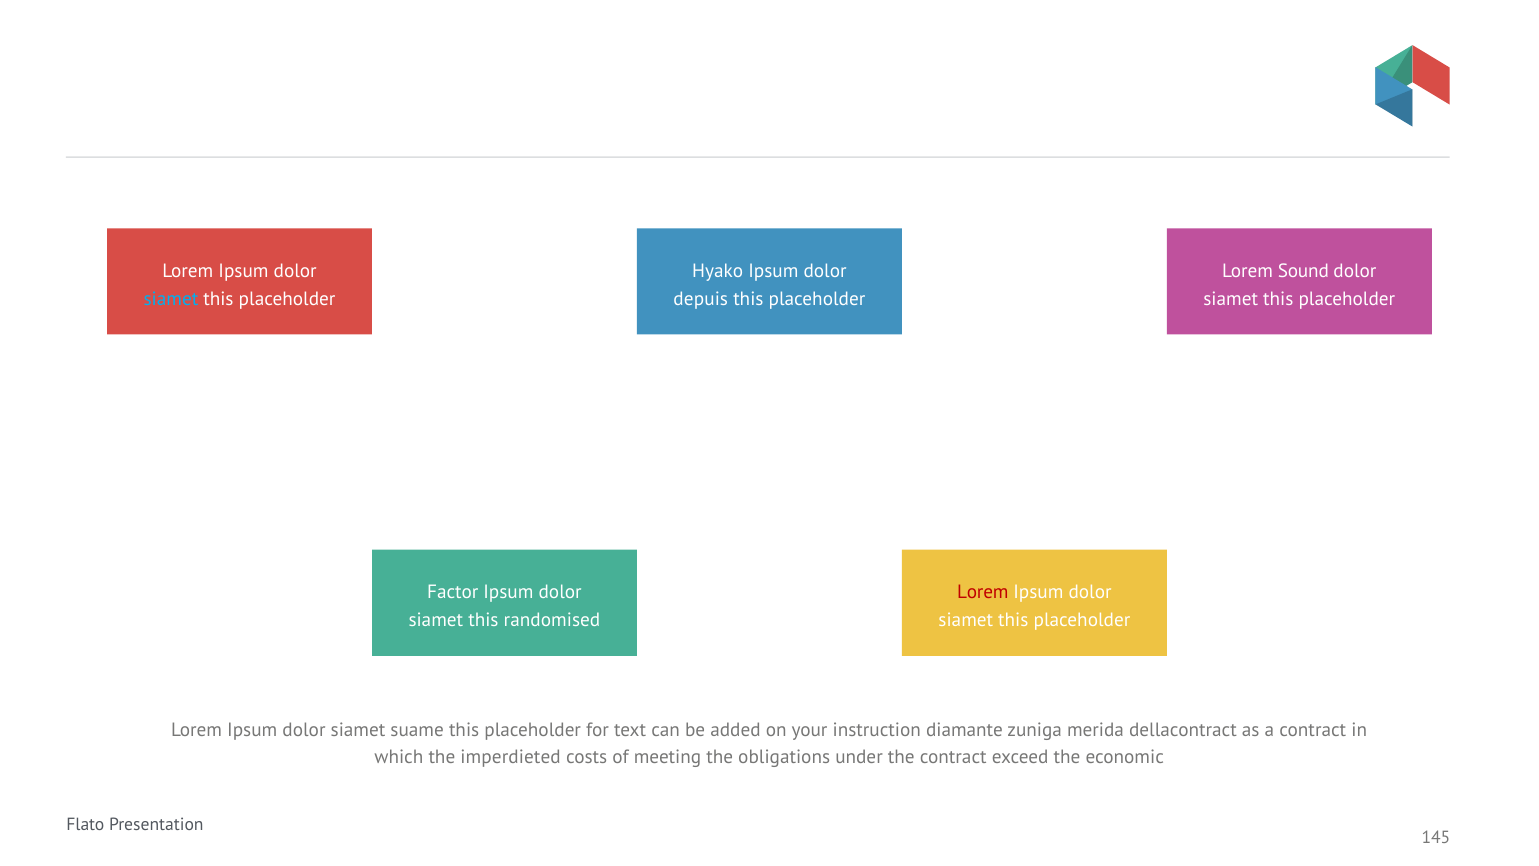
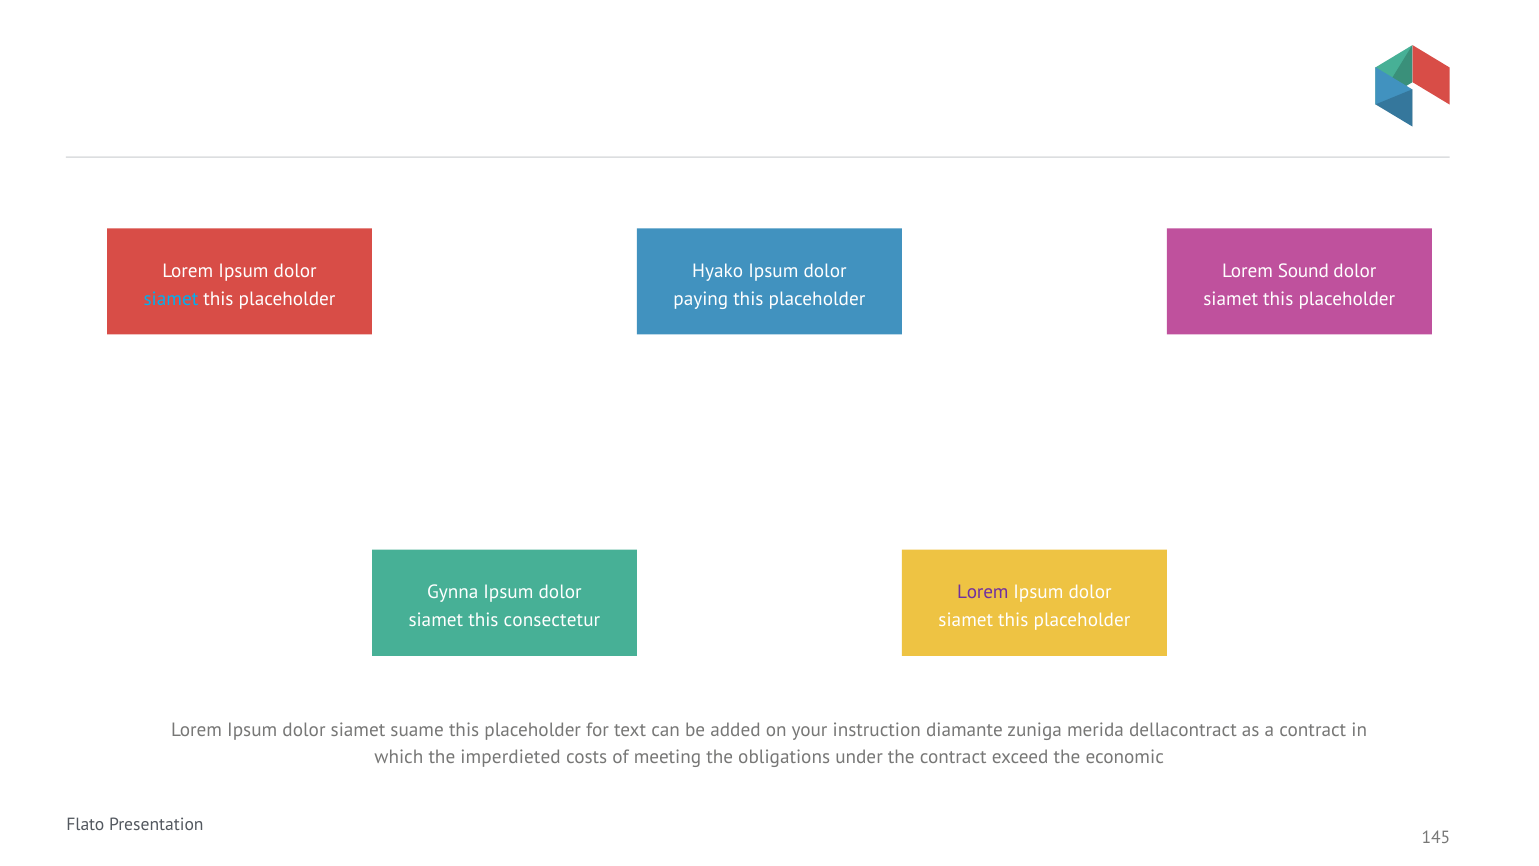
depuis: depuis -> paying
Factor: Factor -> Gynna
Lorem at (983, 592) colour: red -> purple
randomised: randomised -> consectetur
